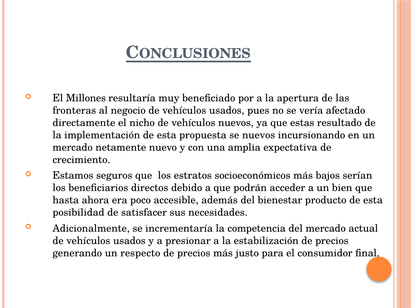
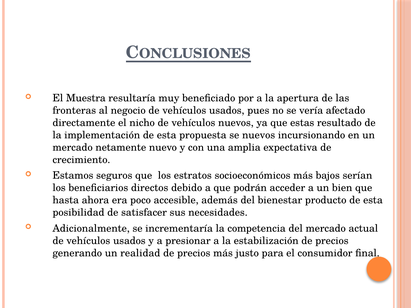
Millones: Millones -> Muestra
respecto: respecto -> realidad
